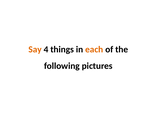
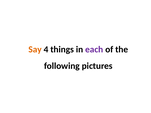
each colour: orange -> purple
